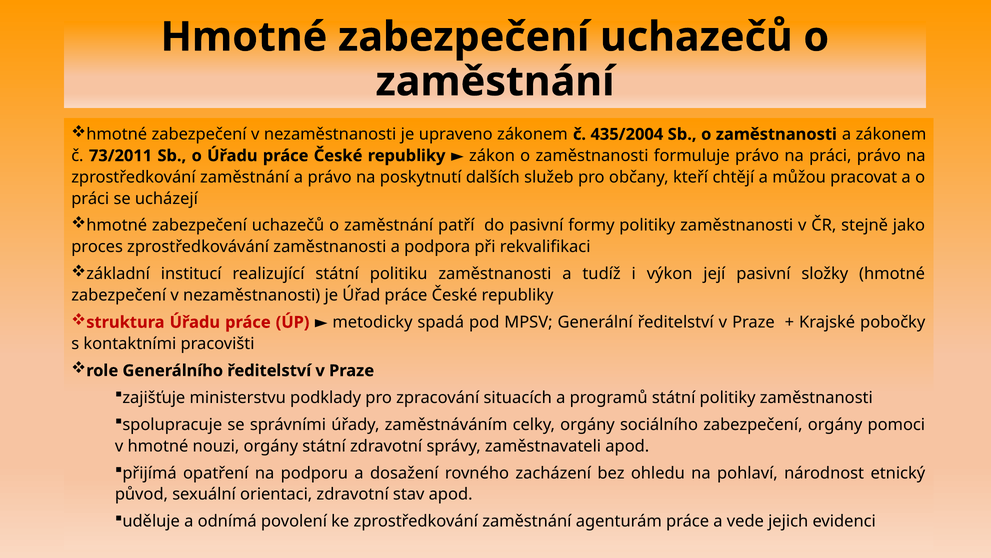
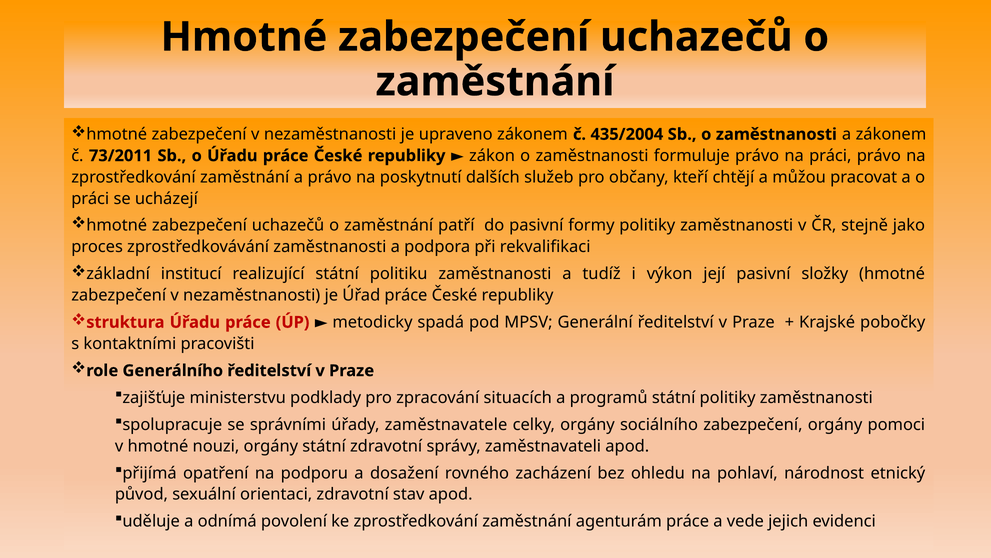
zaměstnáváním: zaměstnáváním -> zaměstnavatele
